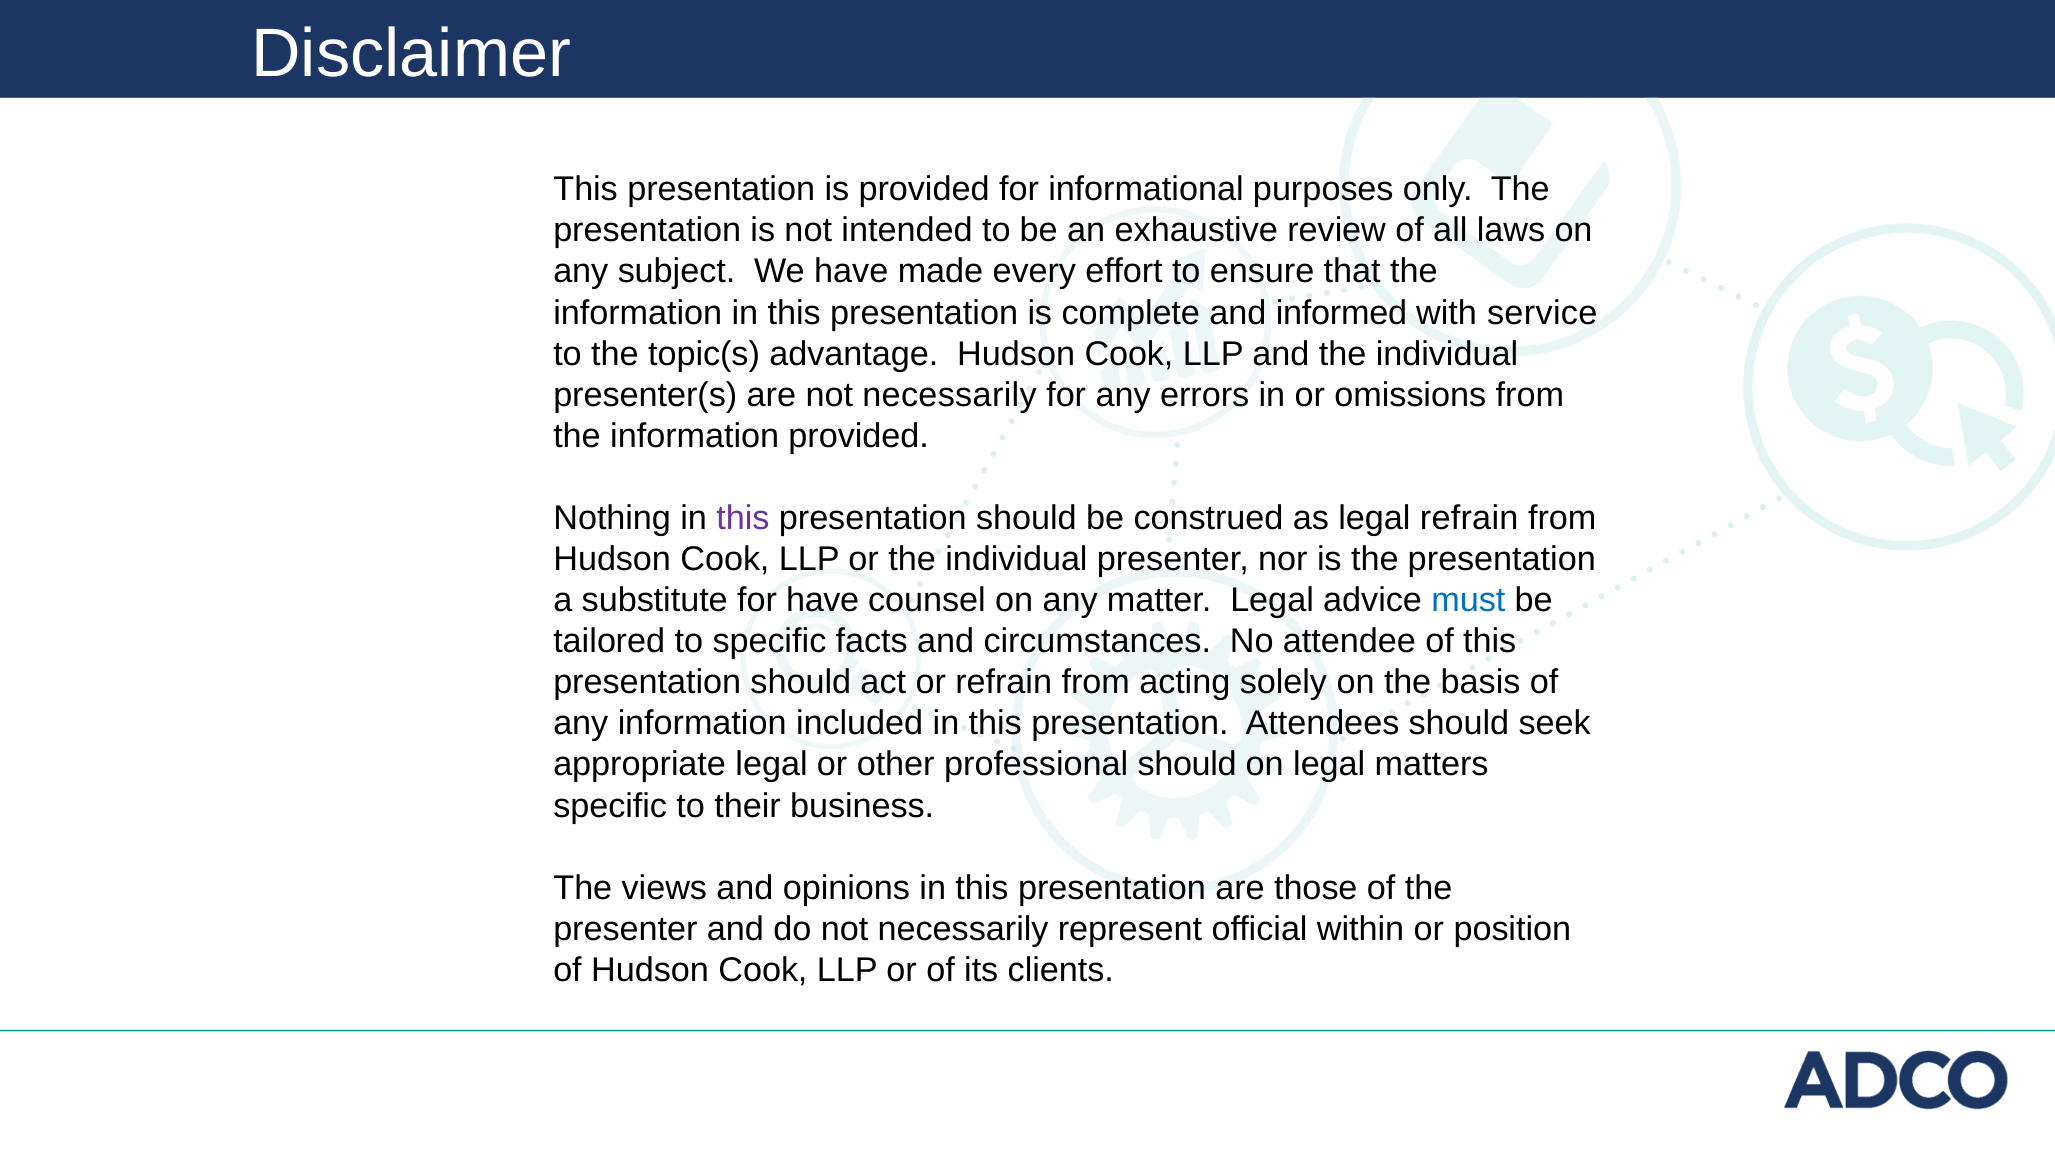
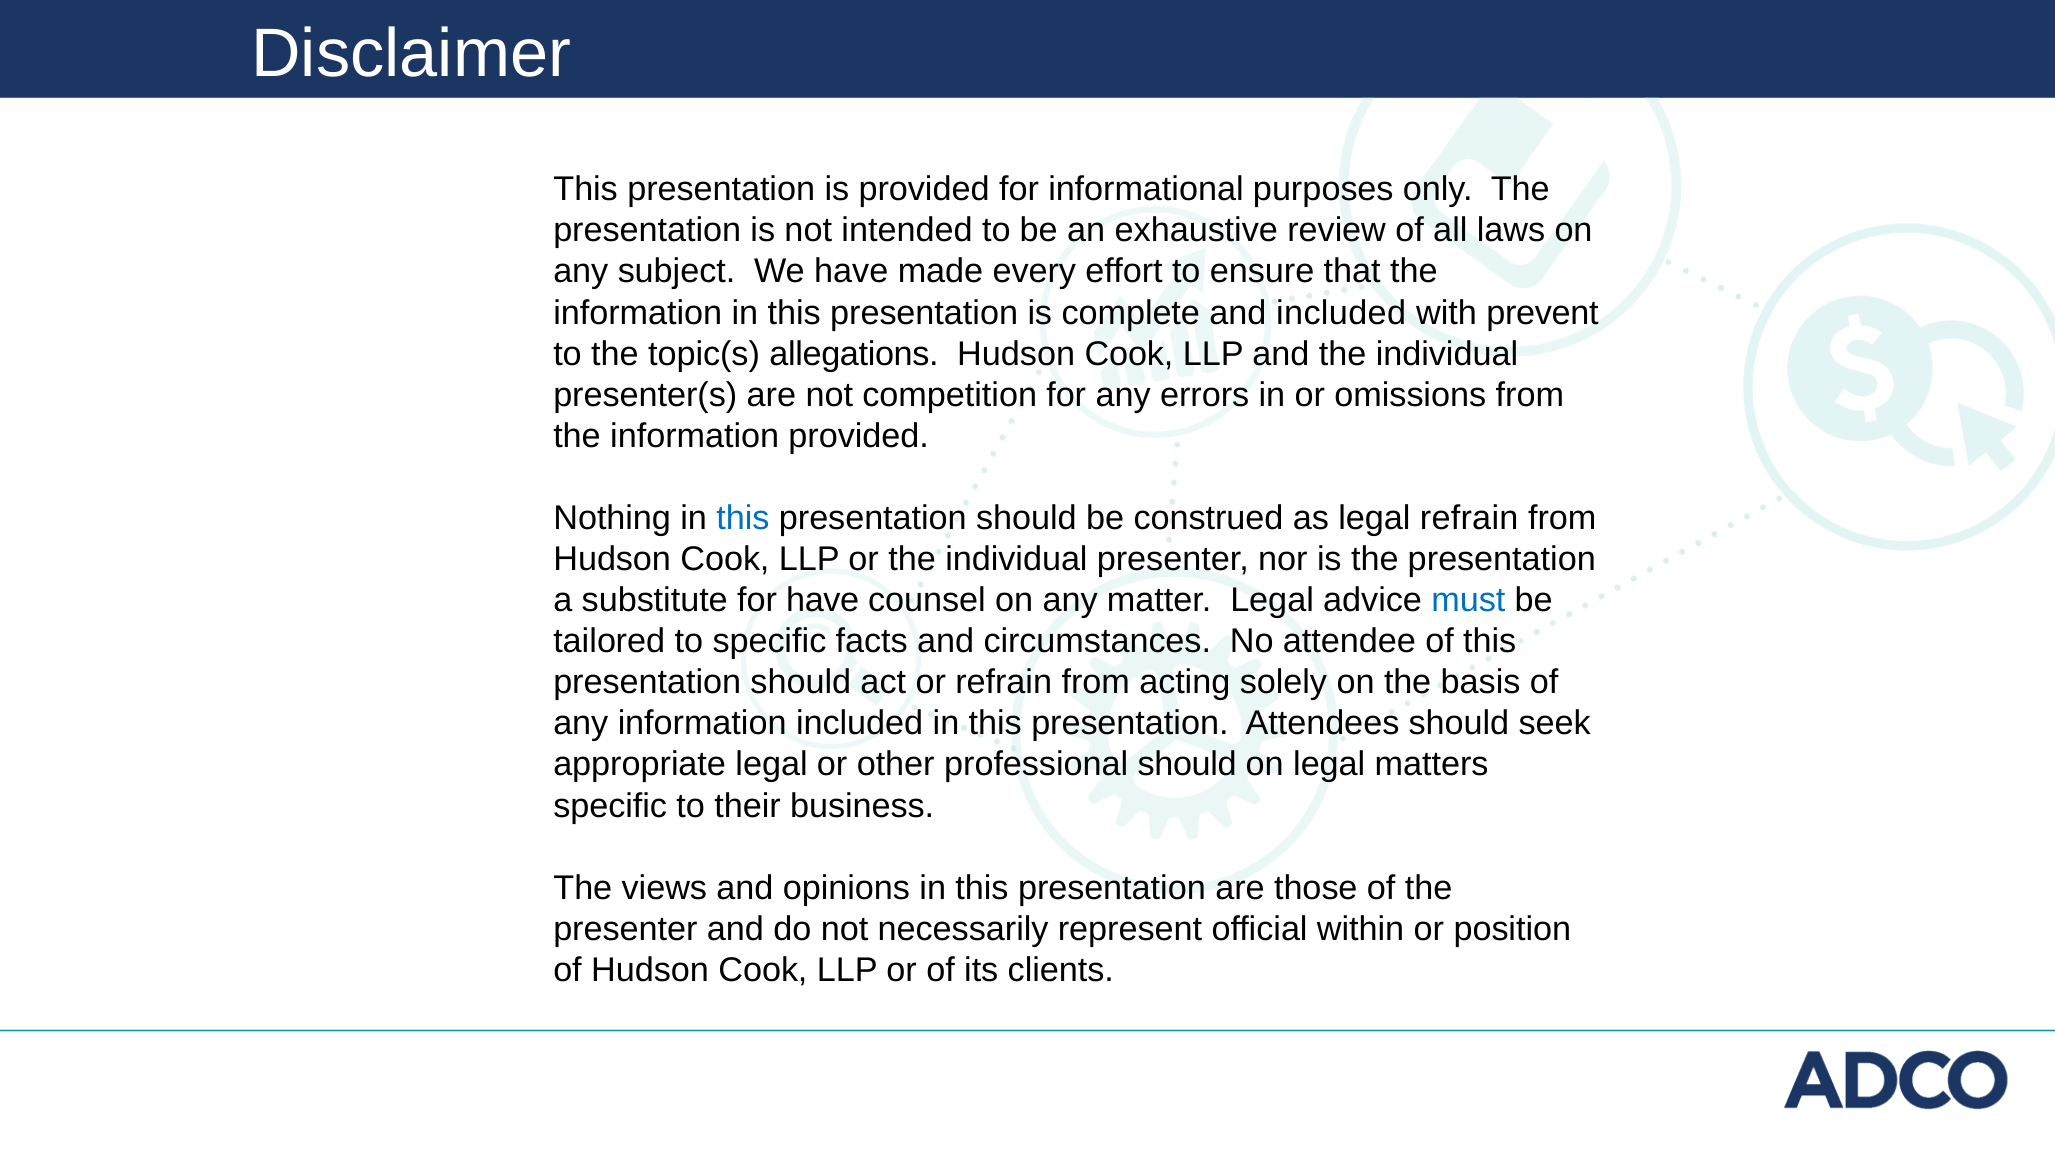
and informed: informed -> included
service: service -> prevent
advantage: advantage -> allegations
are not necessarily: necessarily -> competition
this at (743, 518) colour: purple -> blue
